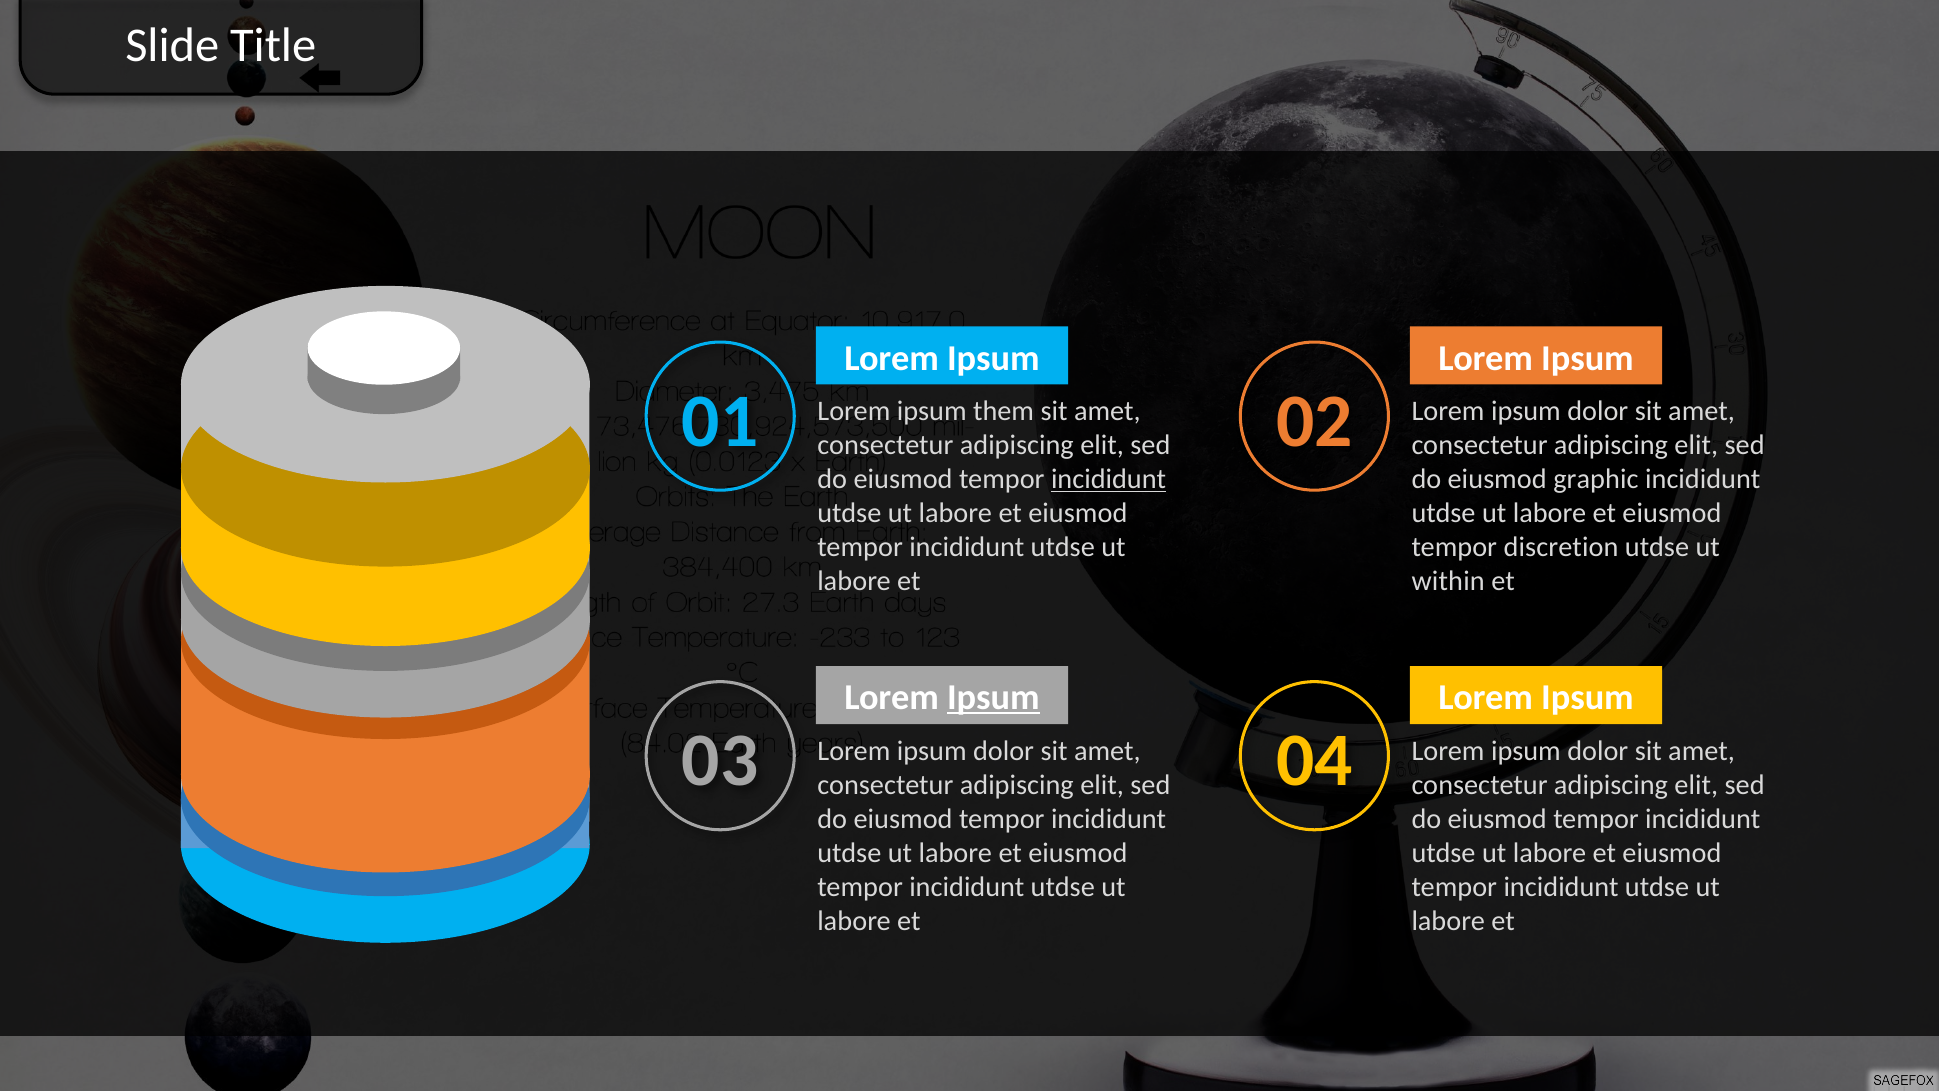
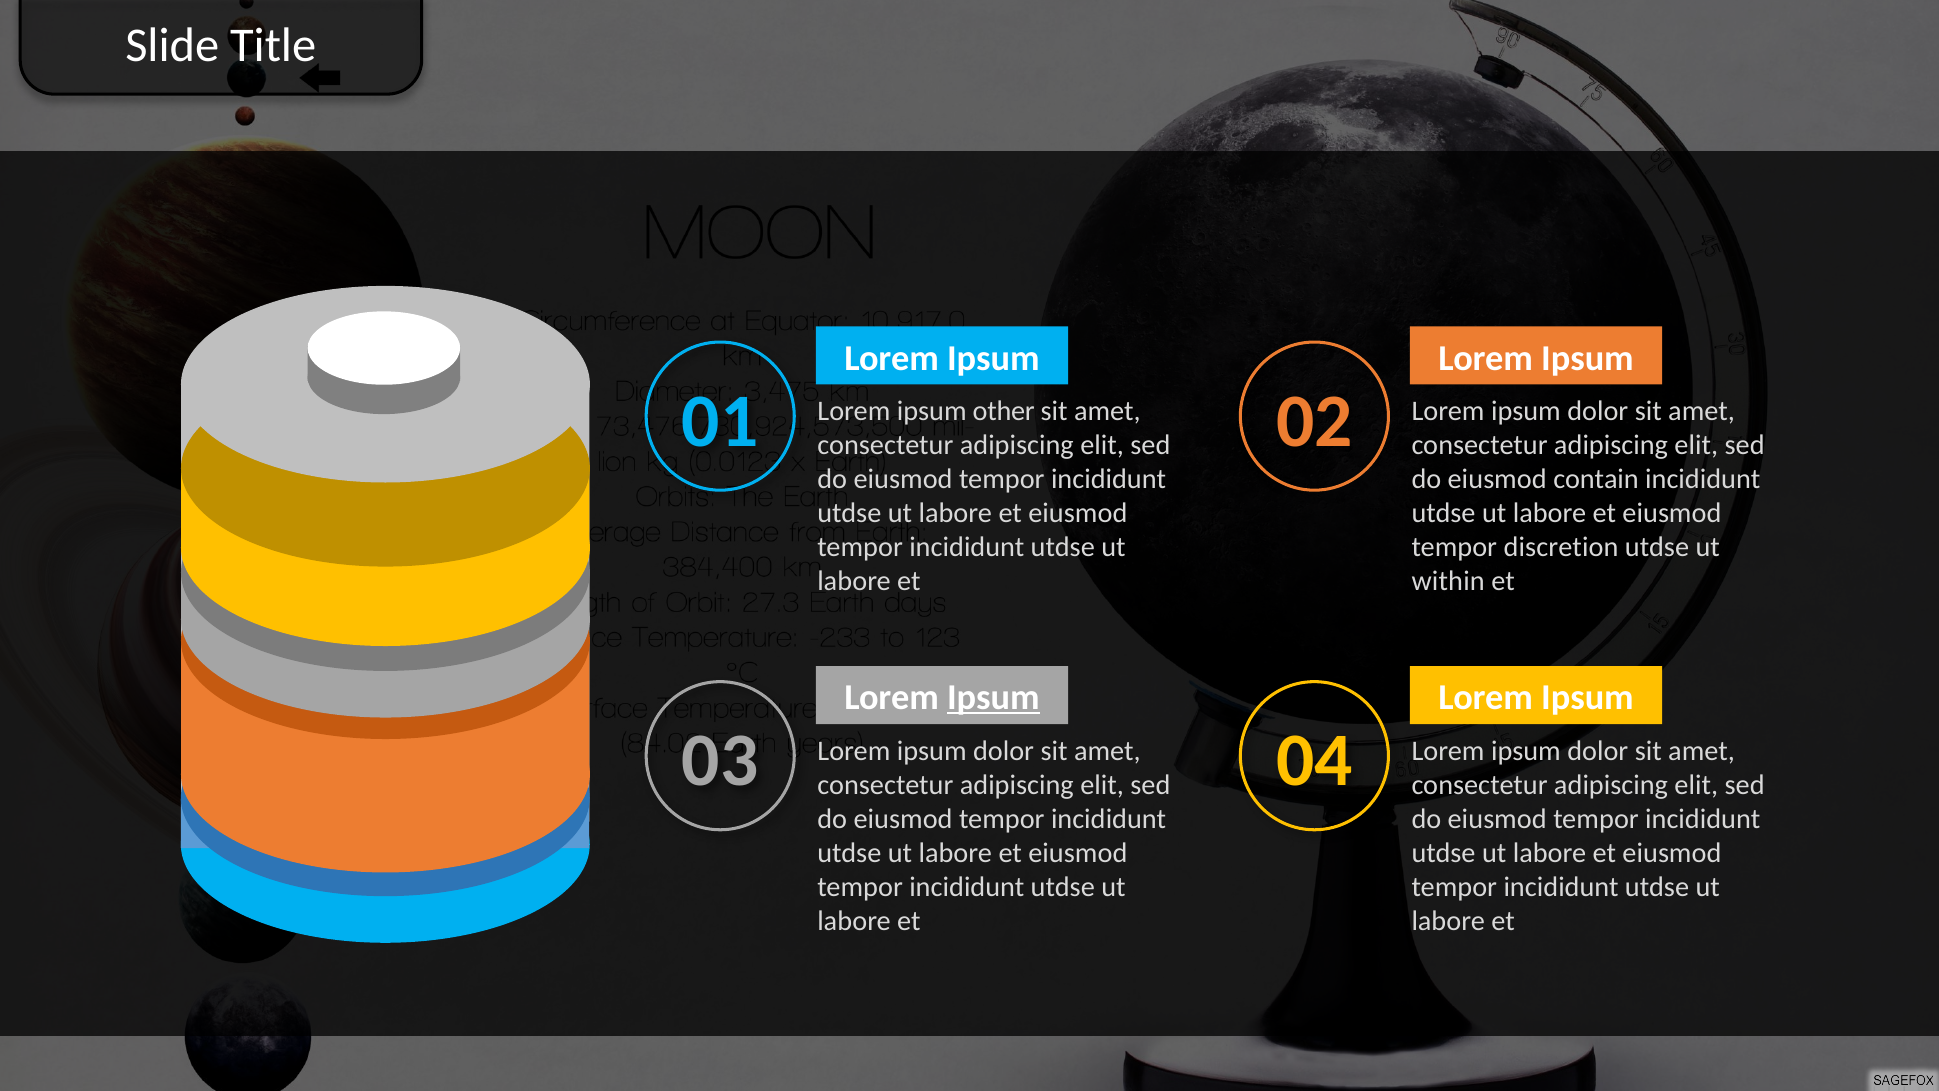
them: them -> other
incididunt at (1109, 479) underline: present -> none
graphic: graphic -> contain
